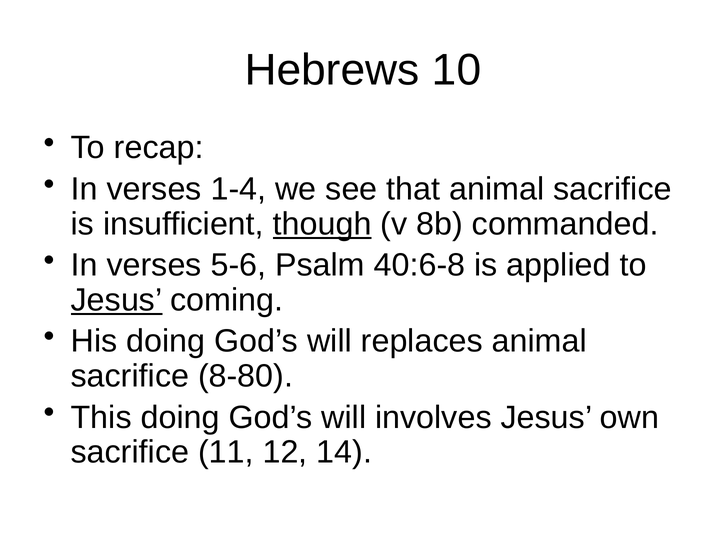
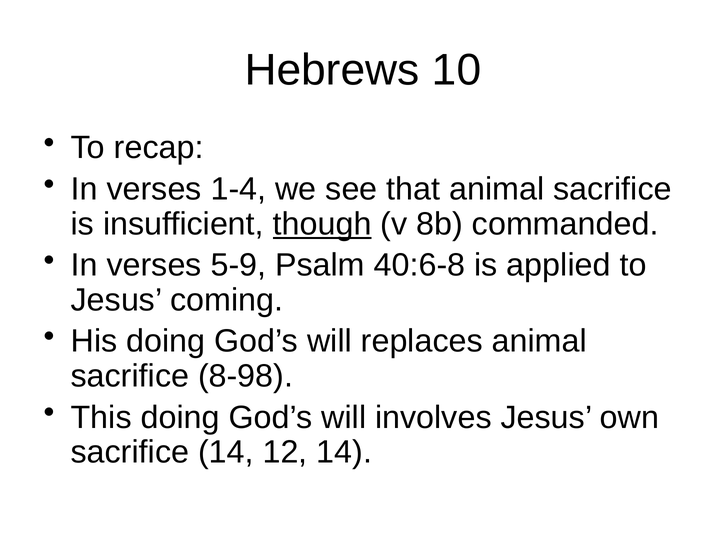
5-6: 5-6 -> 5-9
Jesus at (117, 300) underline: present -> none
8-80: 8-80 -> 8-98
sacrifice 11: 11 -> 14
